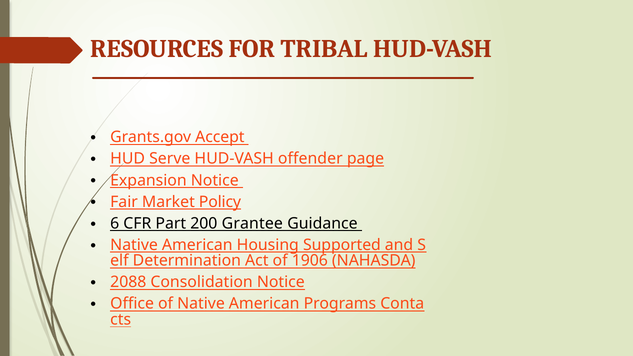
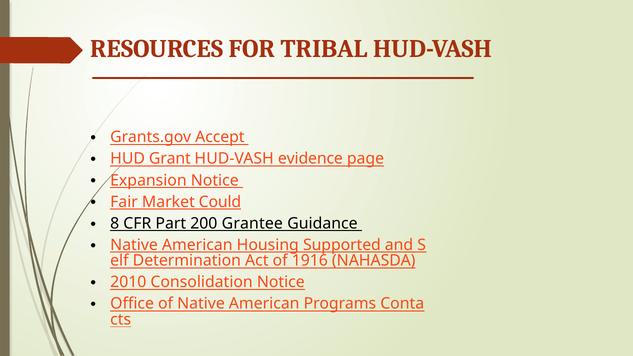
Serve: Serve -> Grant
offender: offender -> evidence
Policy: Policy -> Could
6: 6 -> 8
1906: 1906 -> 1916
2088: 2088 -> 2010
